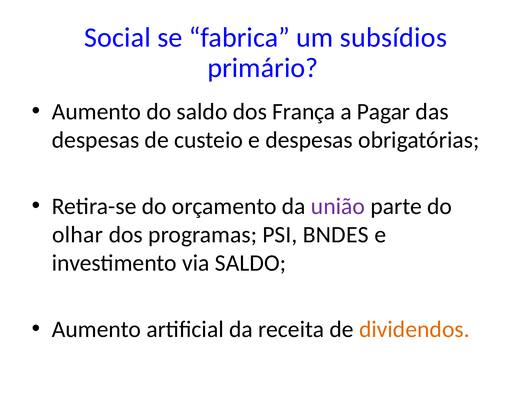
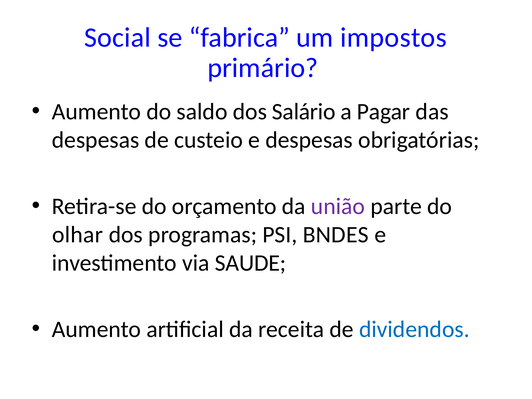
subsídios: subsídios -> impostos
França: França -> Salário
via SALDO: SALDO -> SAUDE
dividendos colour: orange -> blue
